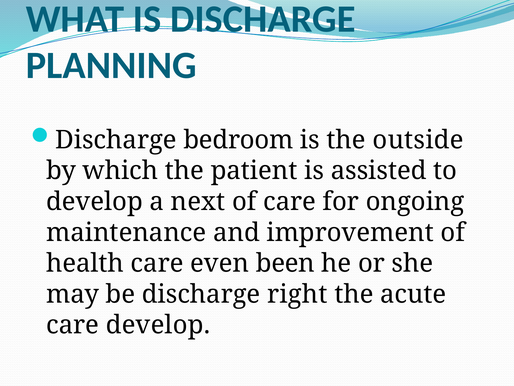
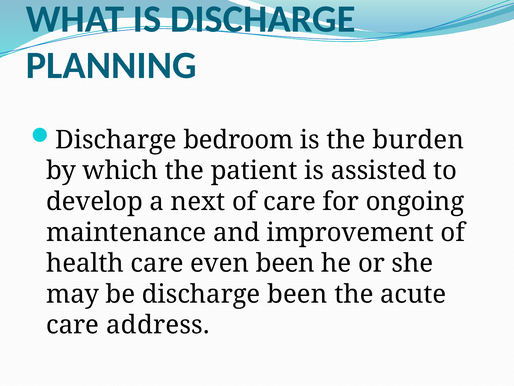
outside: outside -> burden
discharge right: right -> been
care develop: develop -> address
